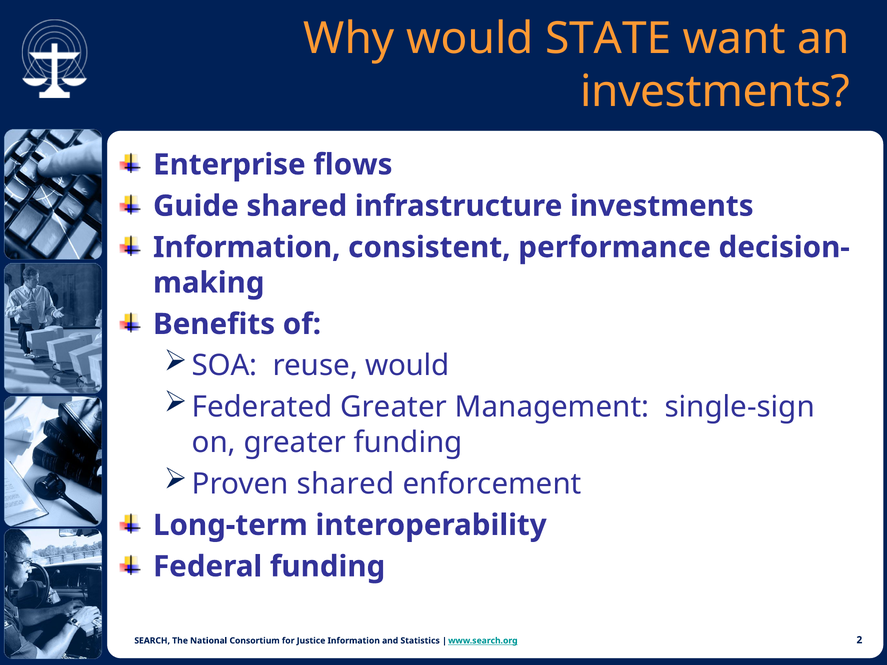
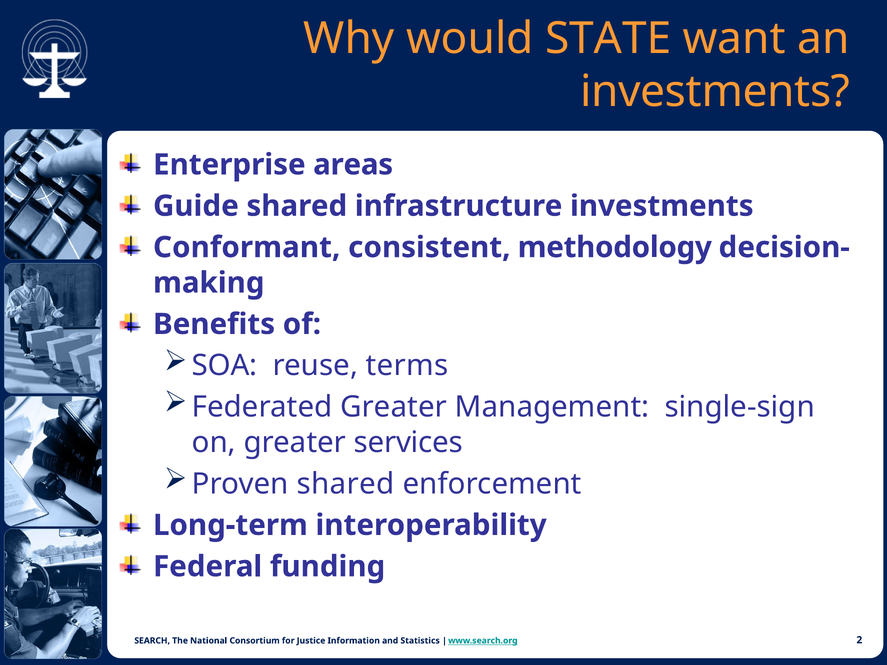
flows: flows -> areas
Information at (247, 247): Information -> Conformant
performance: performance -> methodology
reuse would: would -> terms
greater funding: funding -> services
